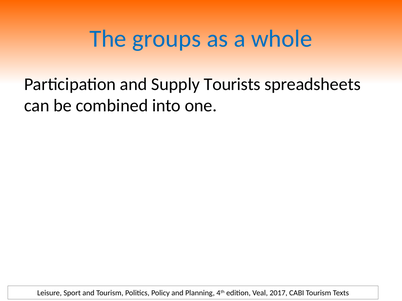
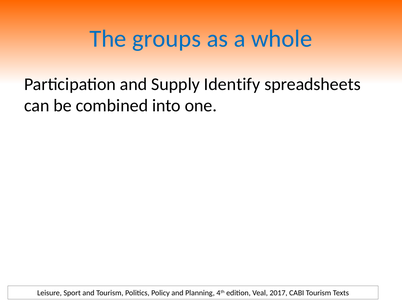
Tourists: Tourists -> Identify
